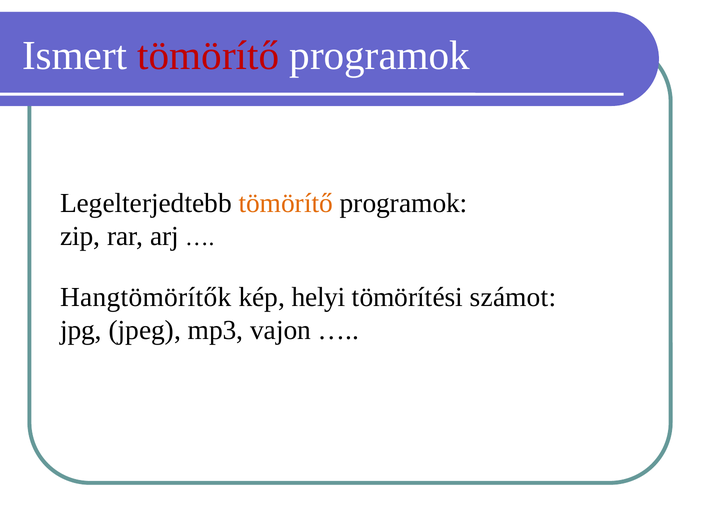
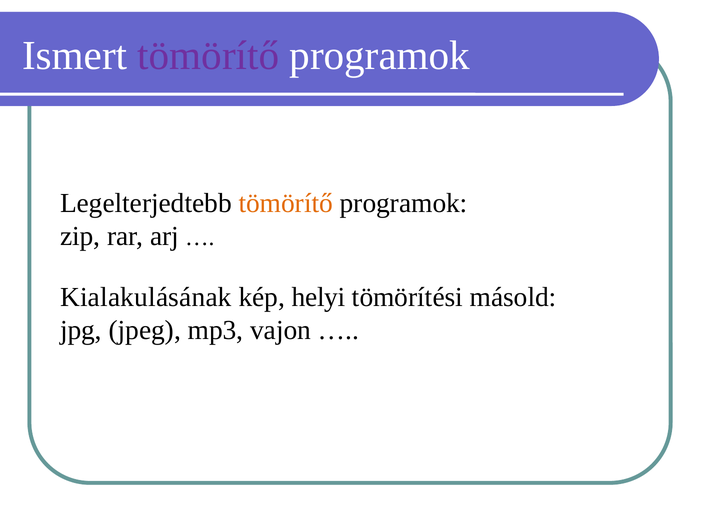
tömörítő at (208, 56) colour: red -> purple
Hangtömörítők: Hangtömörítők -> Kialakulásának
számot: számot -> másold
